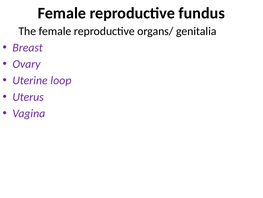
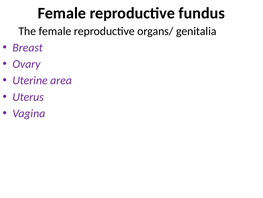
loop: loop -> area
